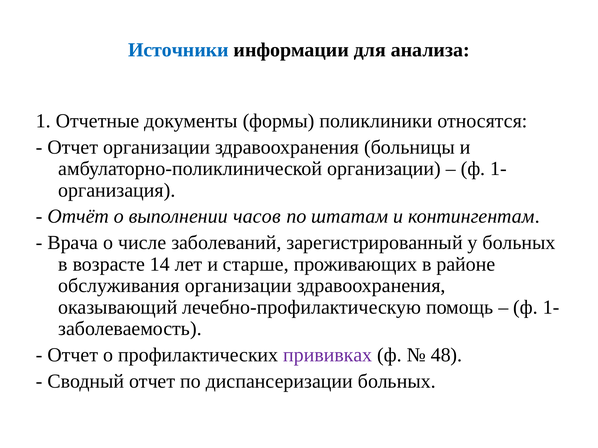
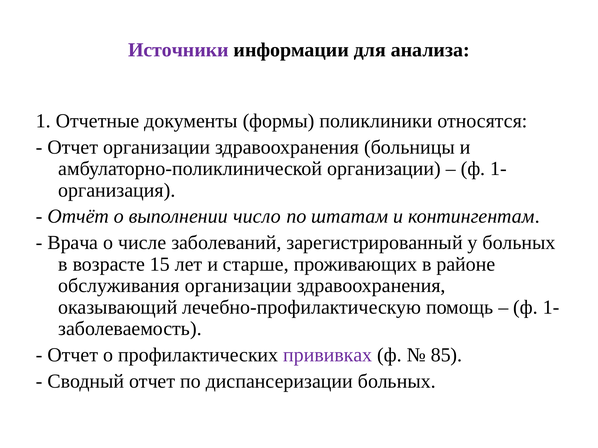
Источники colour: blue -> purple
часов: часов -> число
14: 14 -> 15
48: 48 -> 85
